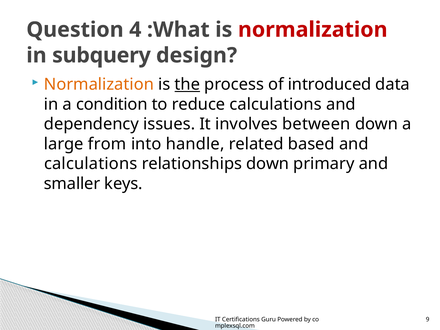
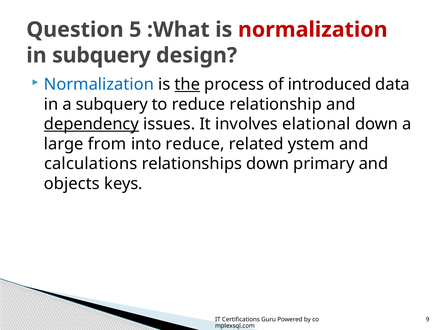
4: 4 -> 5
Normalization at (99, 85) colour: orange -> blue
a condition: condition -> subquery
reduce calculations: calculations -> relationship
dependency underline: none -> present
between: between -> elational
into handle: handle -> reduce
based: based -> ystem
smaller: smaller -> objects
